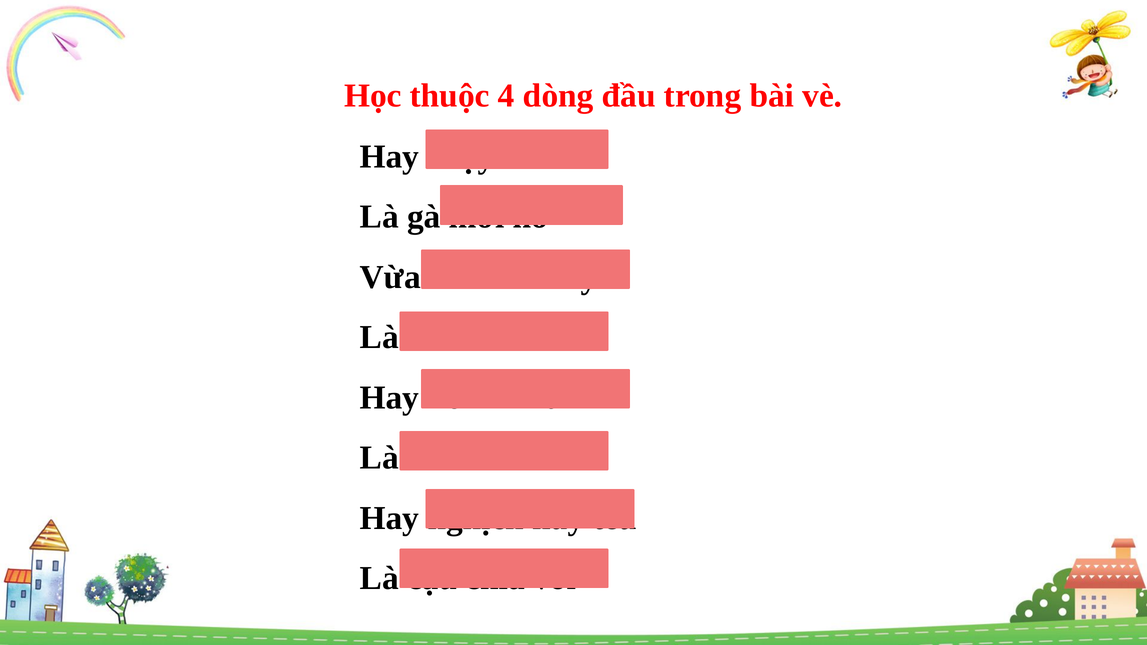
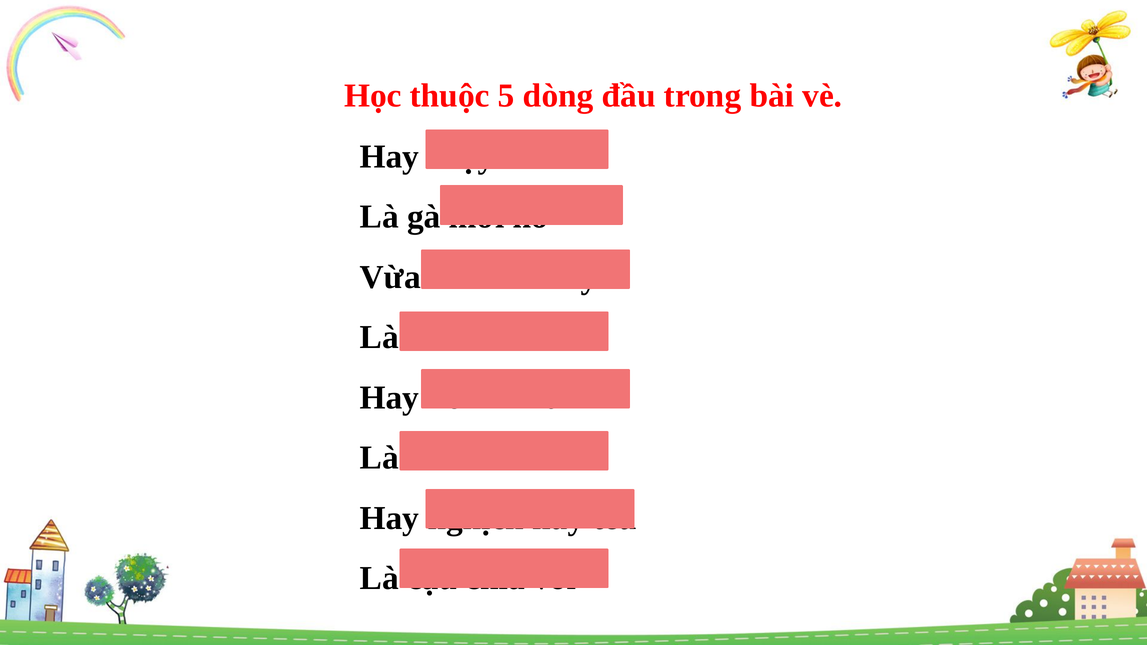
4: 4 -> 5
